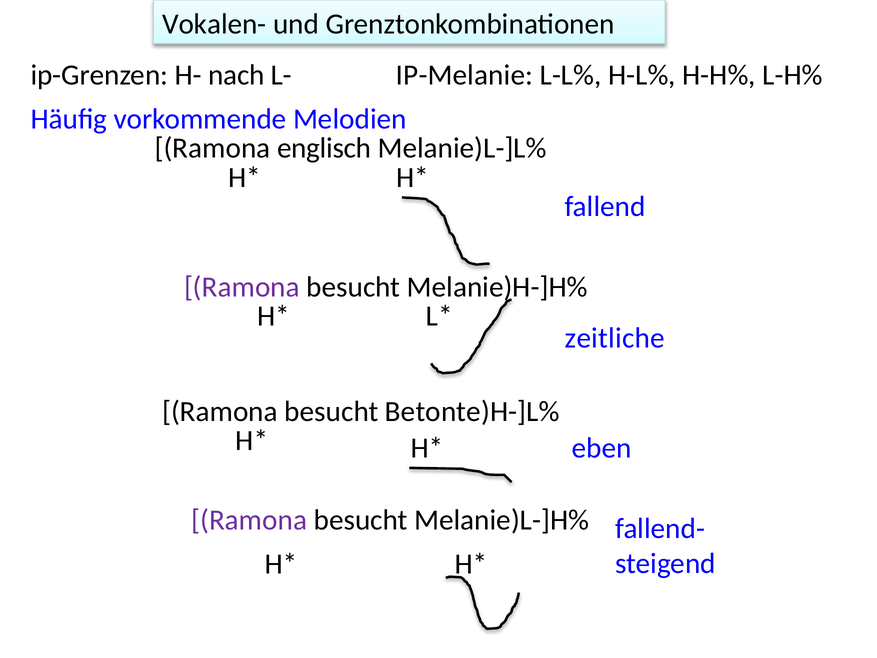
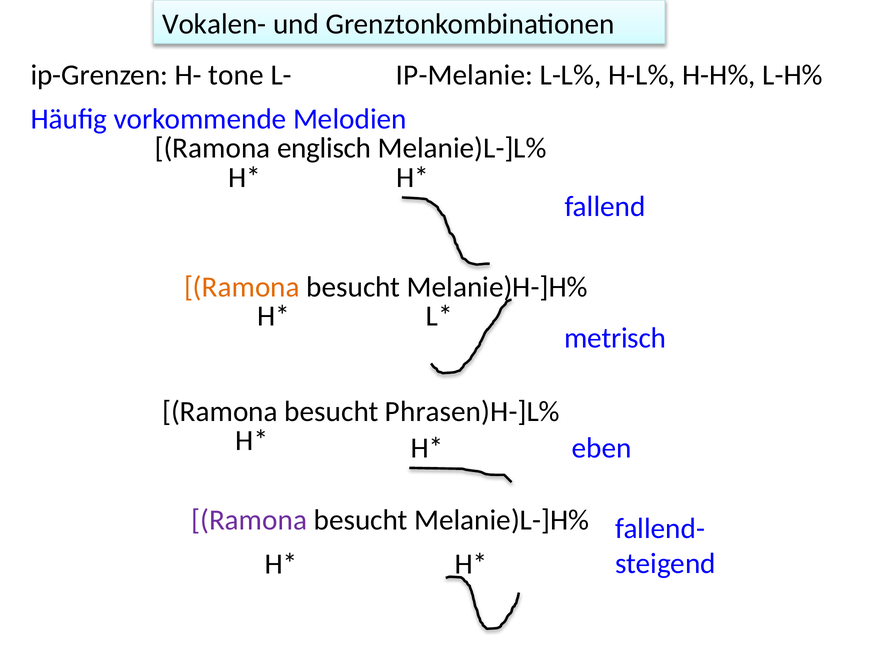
nach: nach -> tone
Ramona at (242, 287) colour: purple -> orange
zeitliche: zeitliche -> metrisch
Betonte)H-]L%: Betonte)H-]L% -> Phrasen)H-]L%
